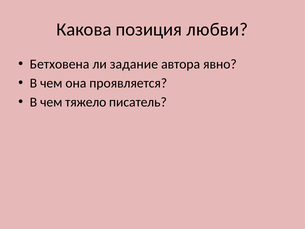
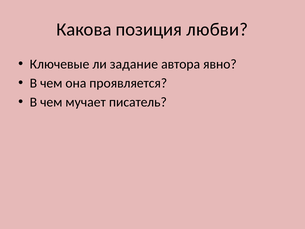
Бетховена: Бетховена -> Ключевые
тяжело: тяжело -> мучает
